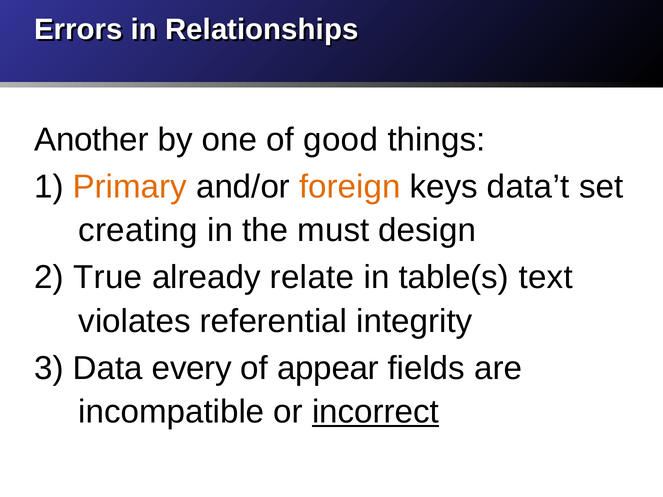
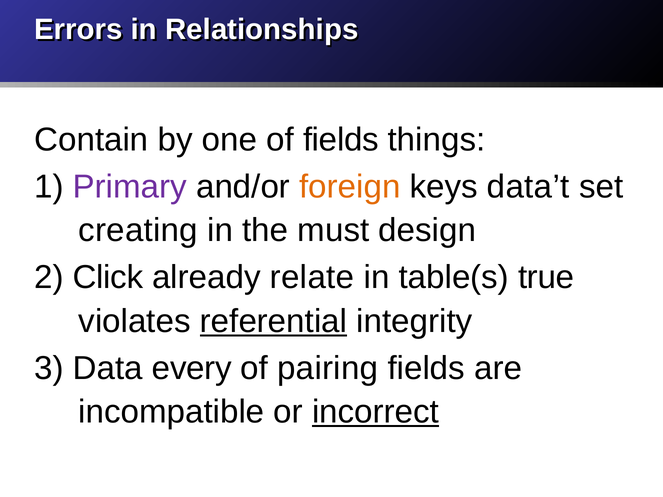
Another: Another -> Contain
of good: good -> fields
Primary colour: orange -> purple
True: True -> Click
text: text -> true
referential underline: none -> present
appear: appear -> pairing
